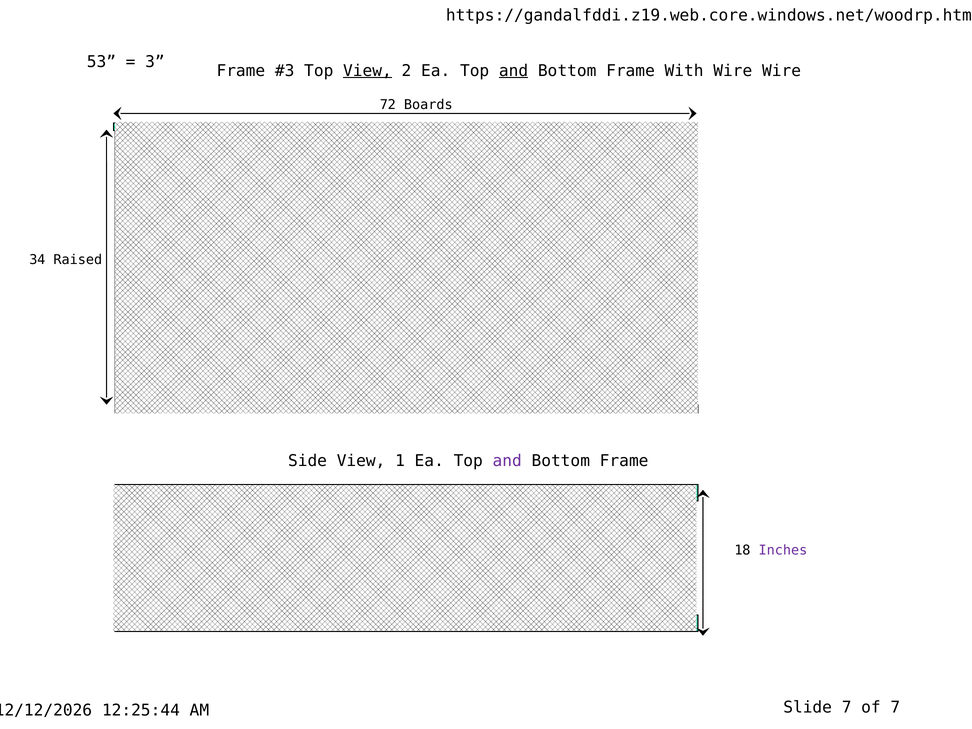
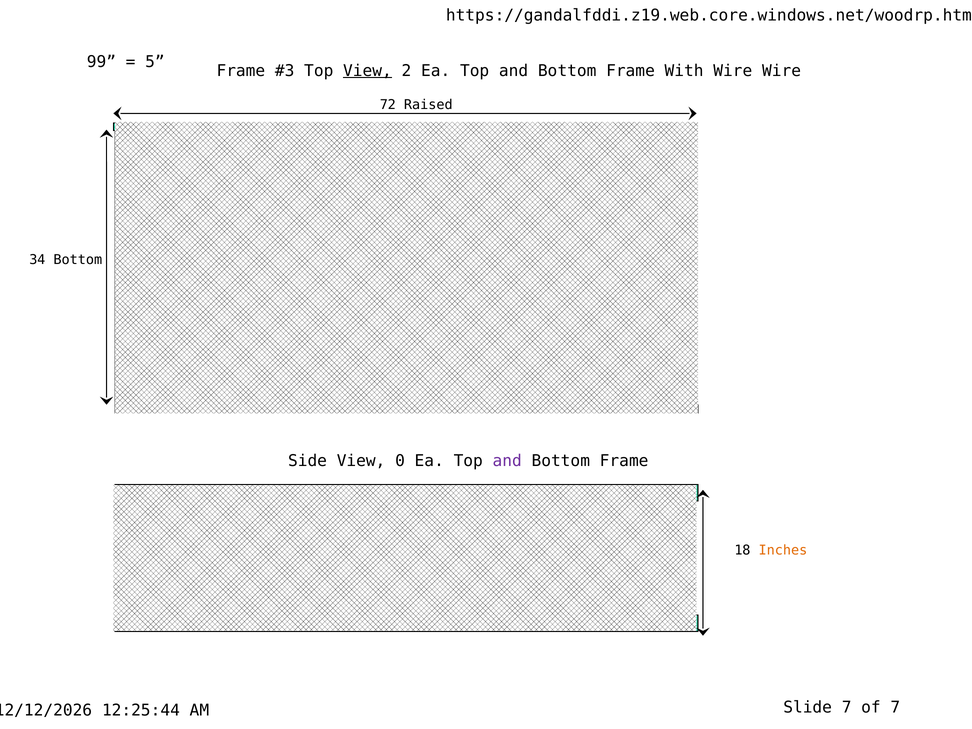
53: 53 -> 99
3: 3 -> 5
and at (514, 71) underline: present -> none
Boards: Boards -> Raised
34 Raised: Raised -> Bottom
1: 1 -> 0
Inches colour: purple -> orange
